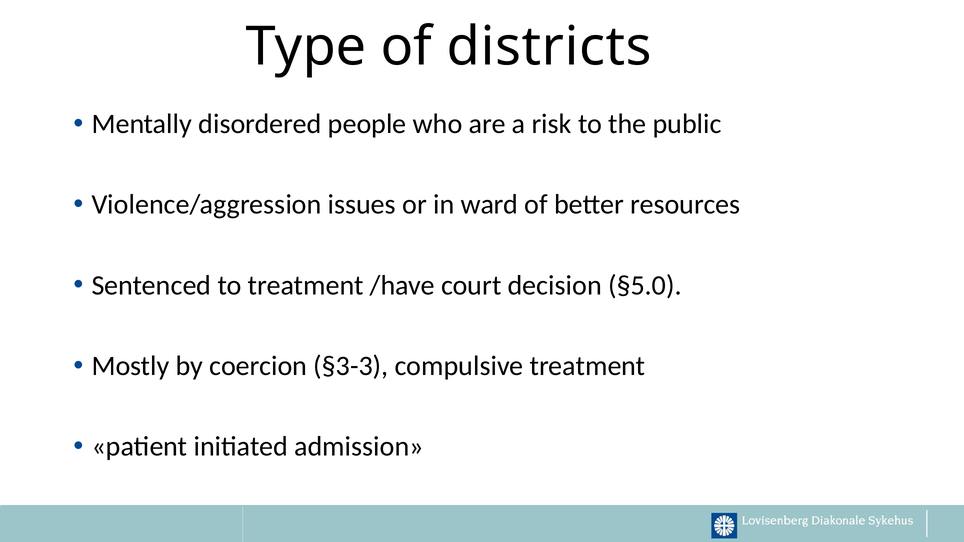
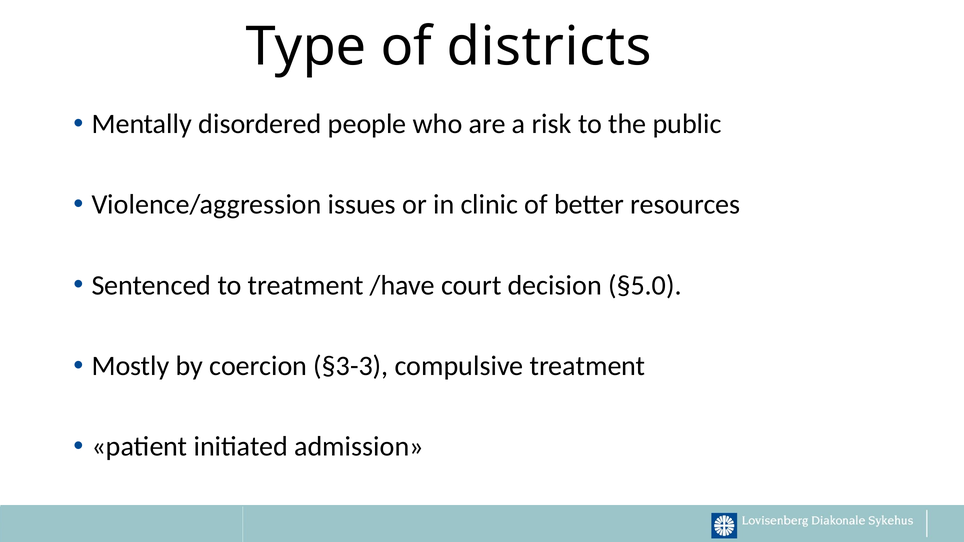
ward: ward -> clinic
